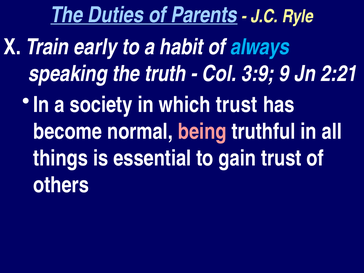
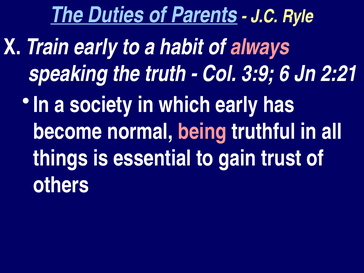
always colour: light blue -> pink
9: 9 -> 6
which trust: trust -> early
